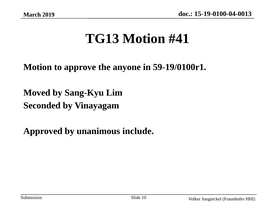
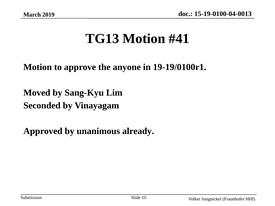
59-19/0100r1: 59-19/0100r1 -> 19-19/0100r1
include: include -> already
